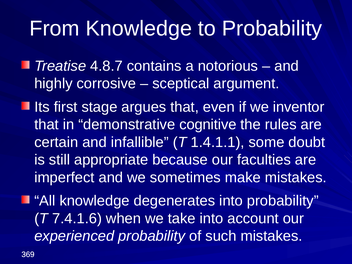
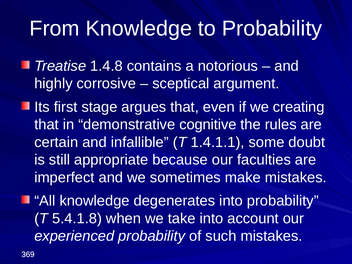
4.8.7: 4.8.7 -> 1.4.8
inventor: inventor -> creating
7.4.1.6: 7.4.1.6 -> 5.4.1.8
